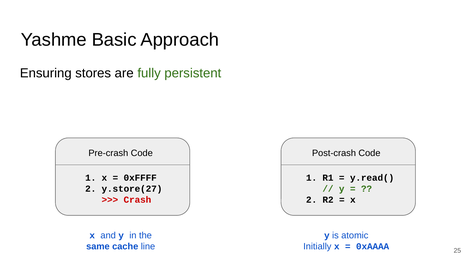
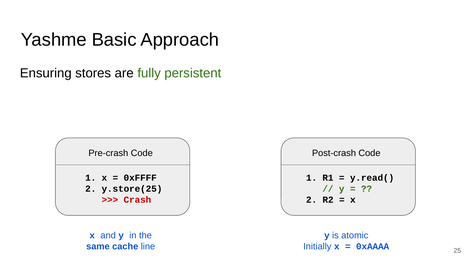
y.store(27: y.store(27 -> y.store(25
